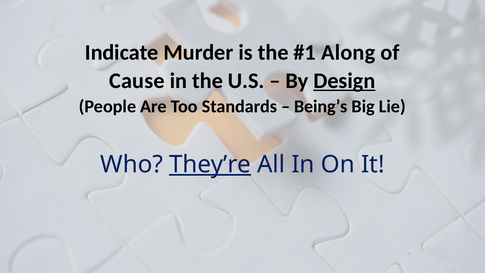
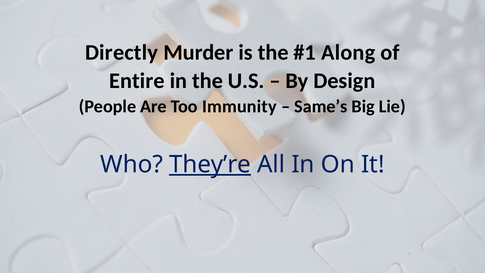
Indicate: Indicate -> Directly
Cause: Cause -> Entire
Design underline: present -> none
Standards: Standards -> Immunity
Being’s: Being’s -> Same’s
